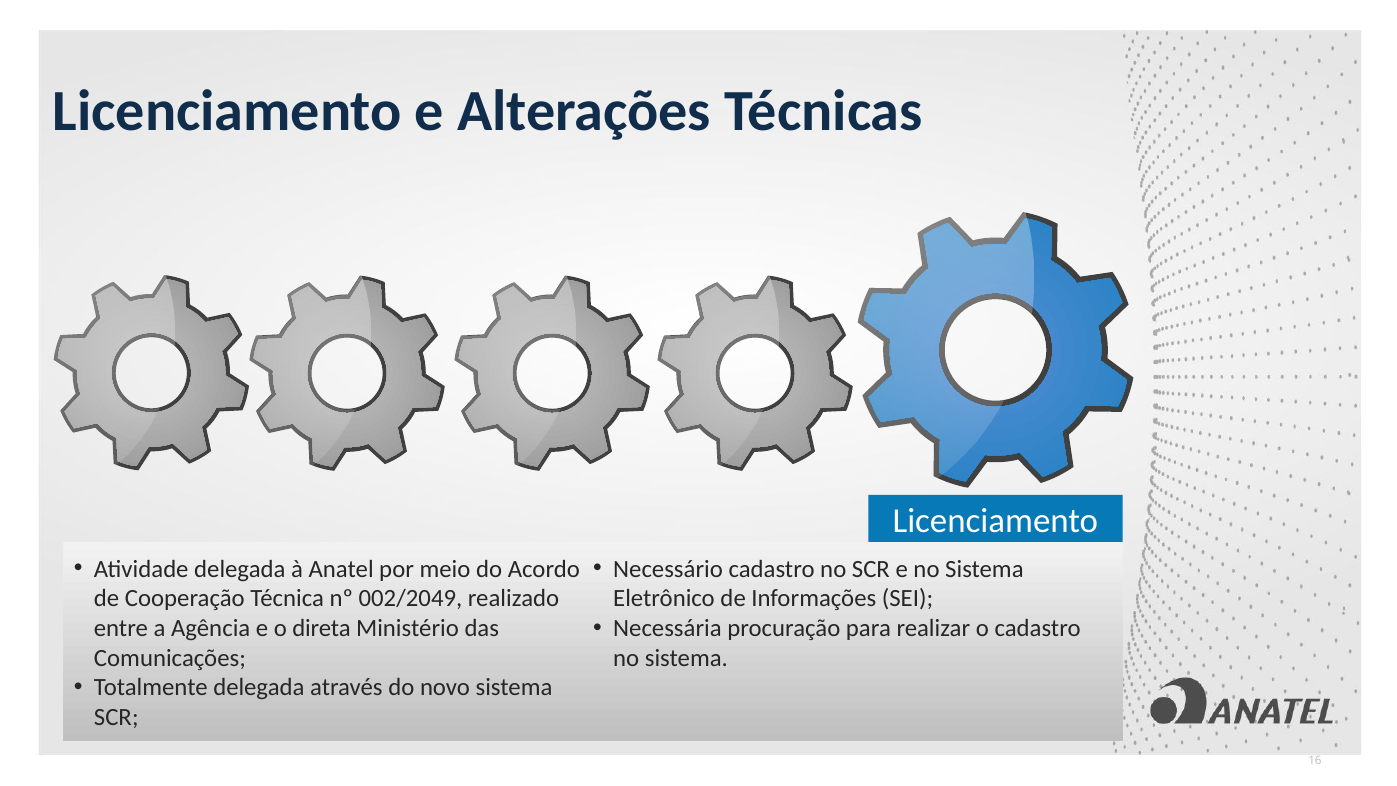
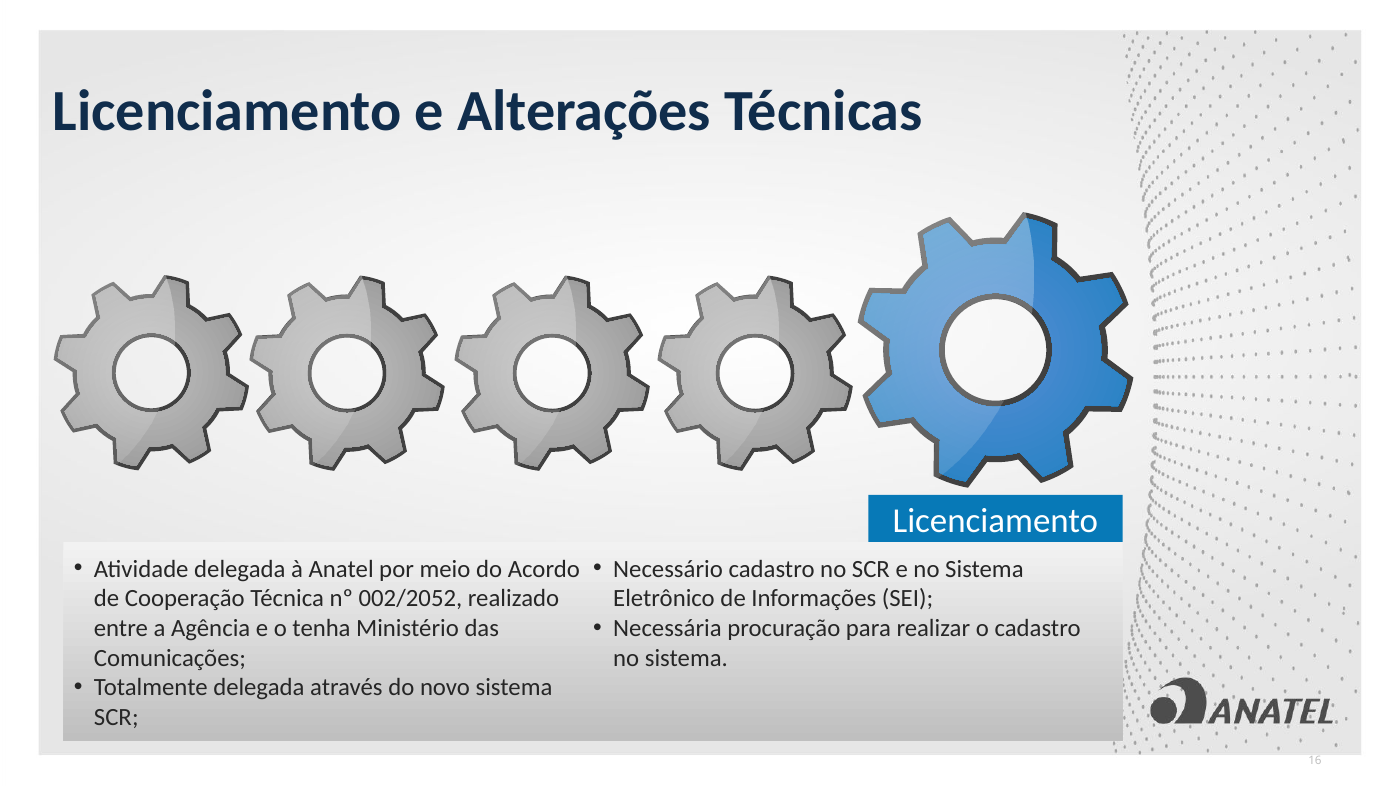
002/2049: 002/2049 -> 002/2052
direta: direta -> tenha
